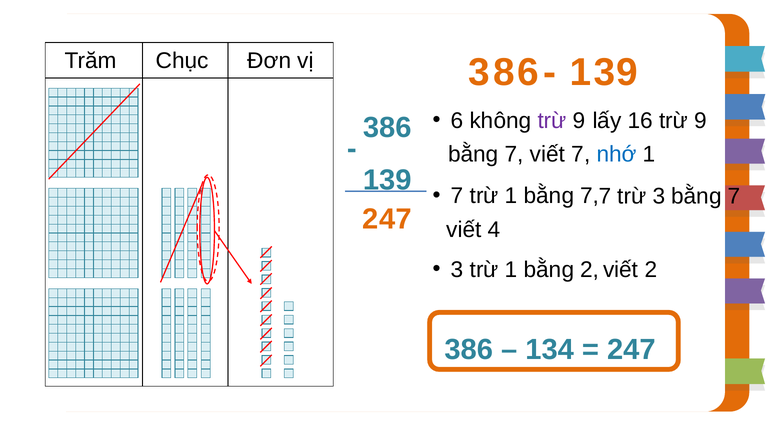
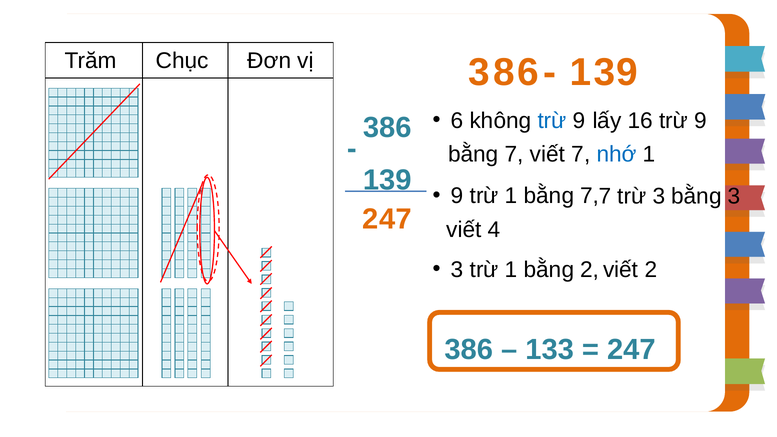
trừ at (552, 121) colour: purple -> blue
7 at (457, 196): 7 -> 9
3 bằng 7: 7 -> 3
134: 134 -> 133
